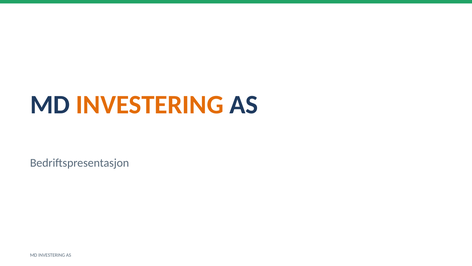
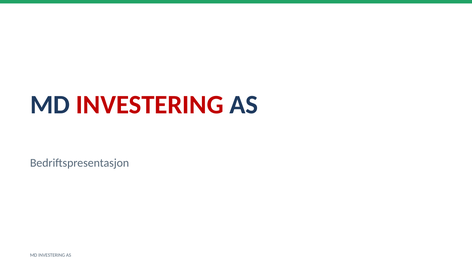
INVESTERING at (150, 105) colour: orange -> red
